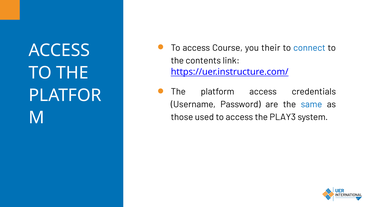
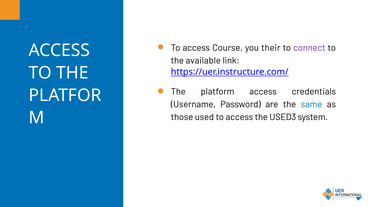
connect colour: blue -> purple
contents: contents -> available
PLAY3: PLAY3 -> USED3
